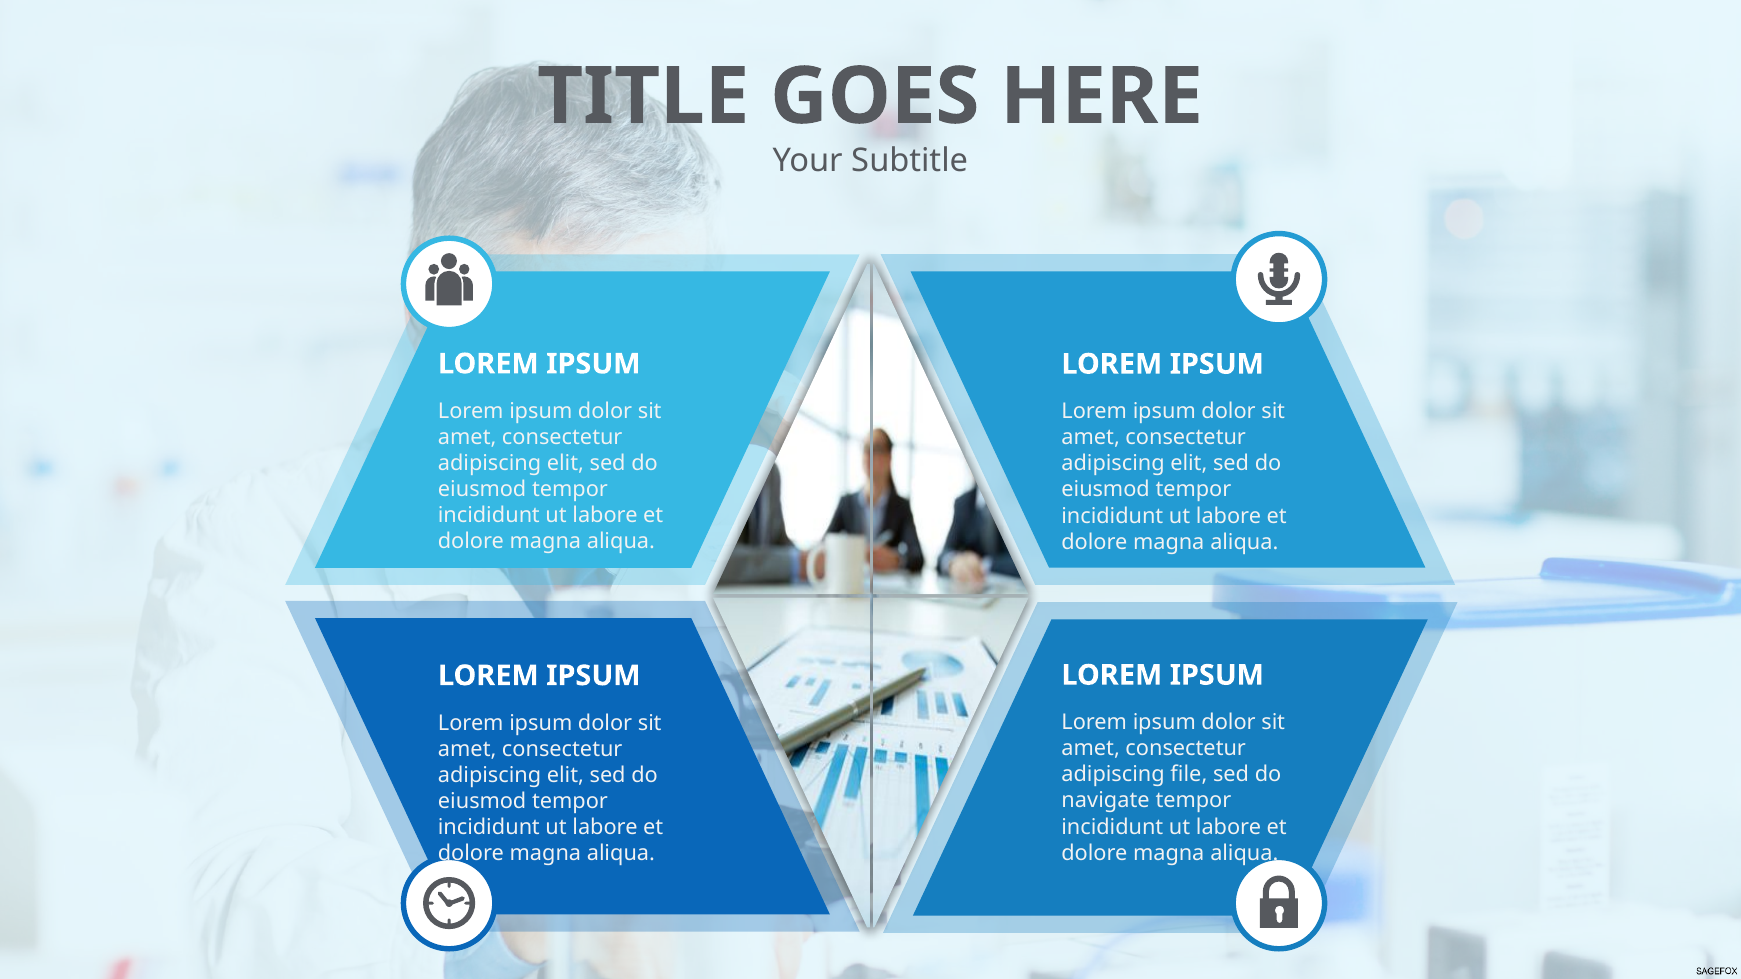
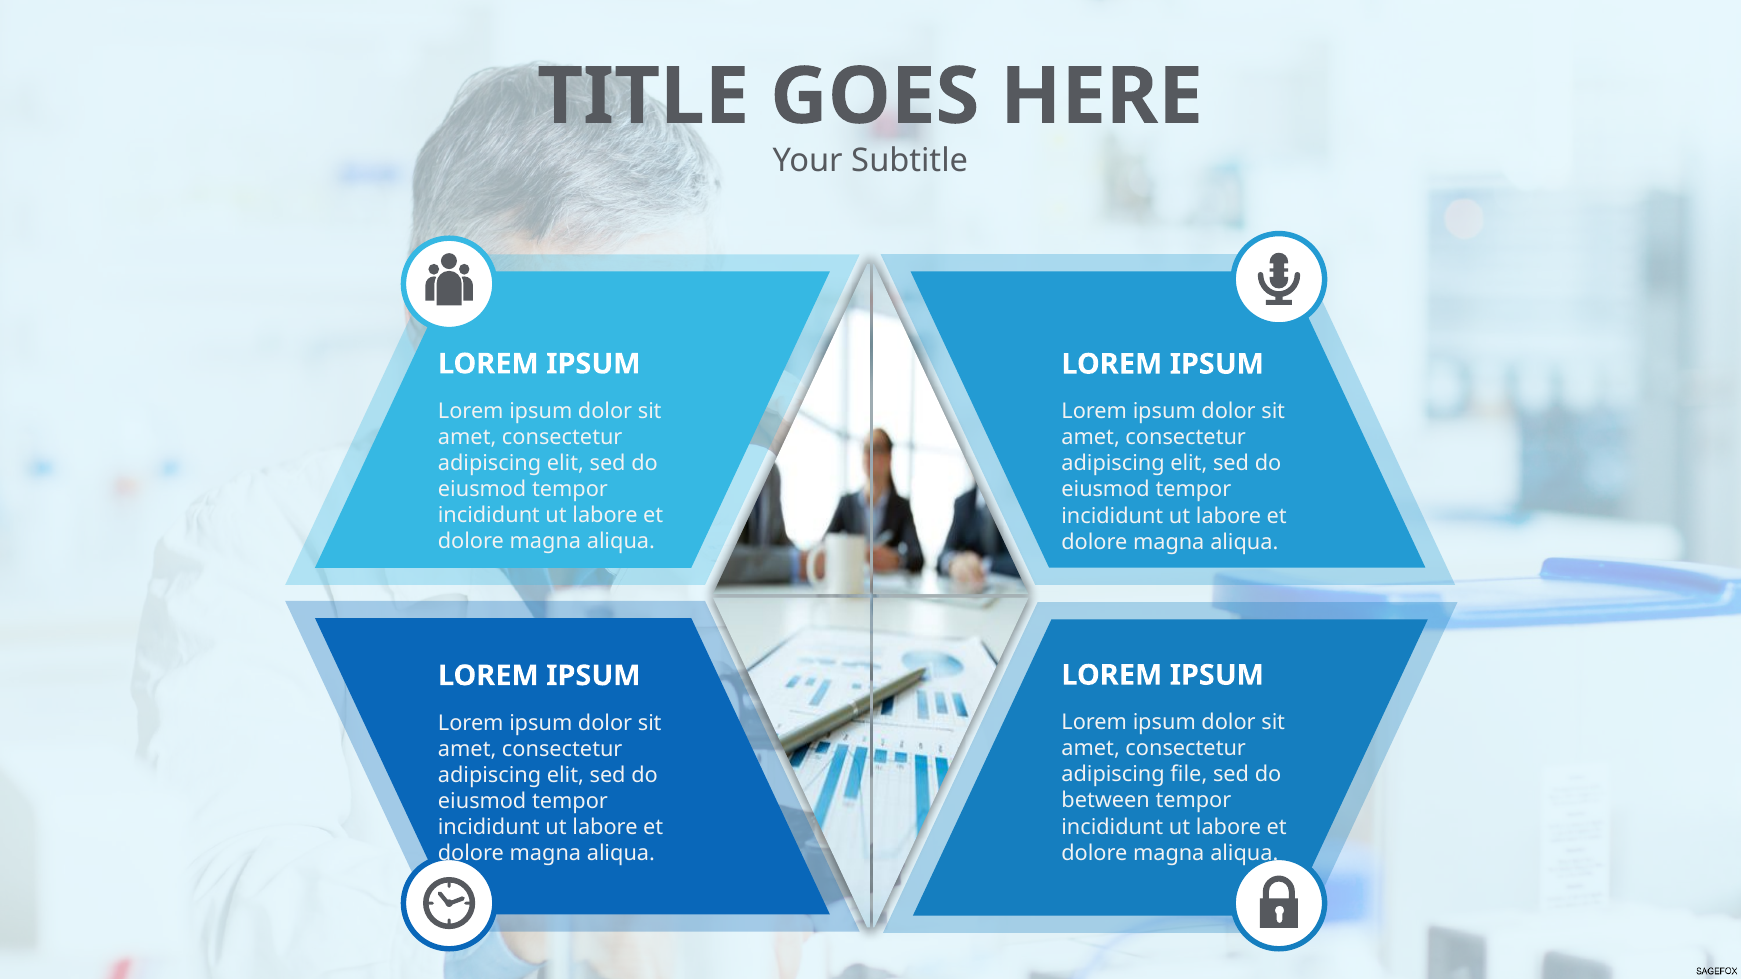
navigate: navigate -> between
